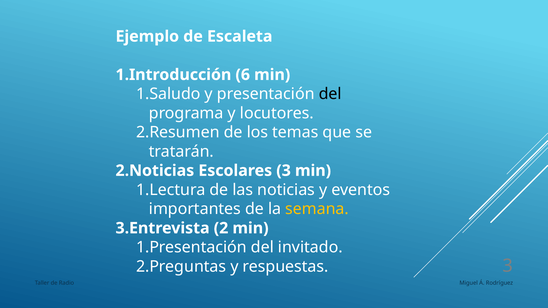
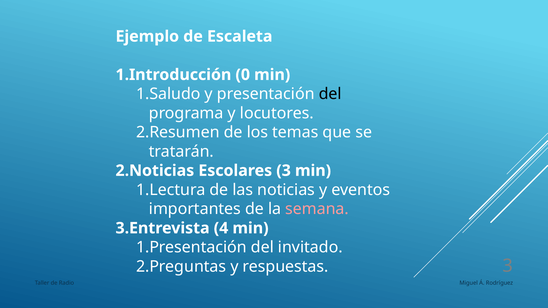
6: 6 -> 0
semana colour: yellow -> pink
2: 2 -> 4
